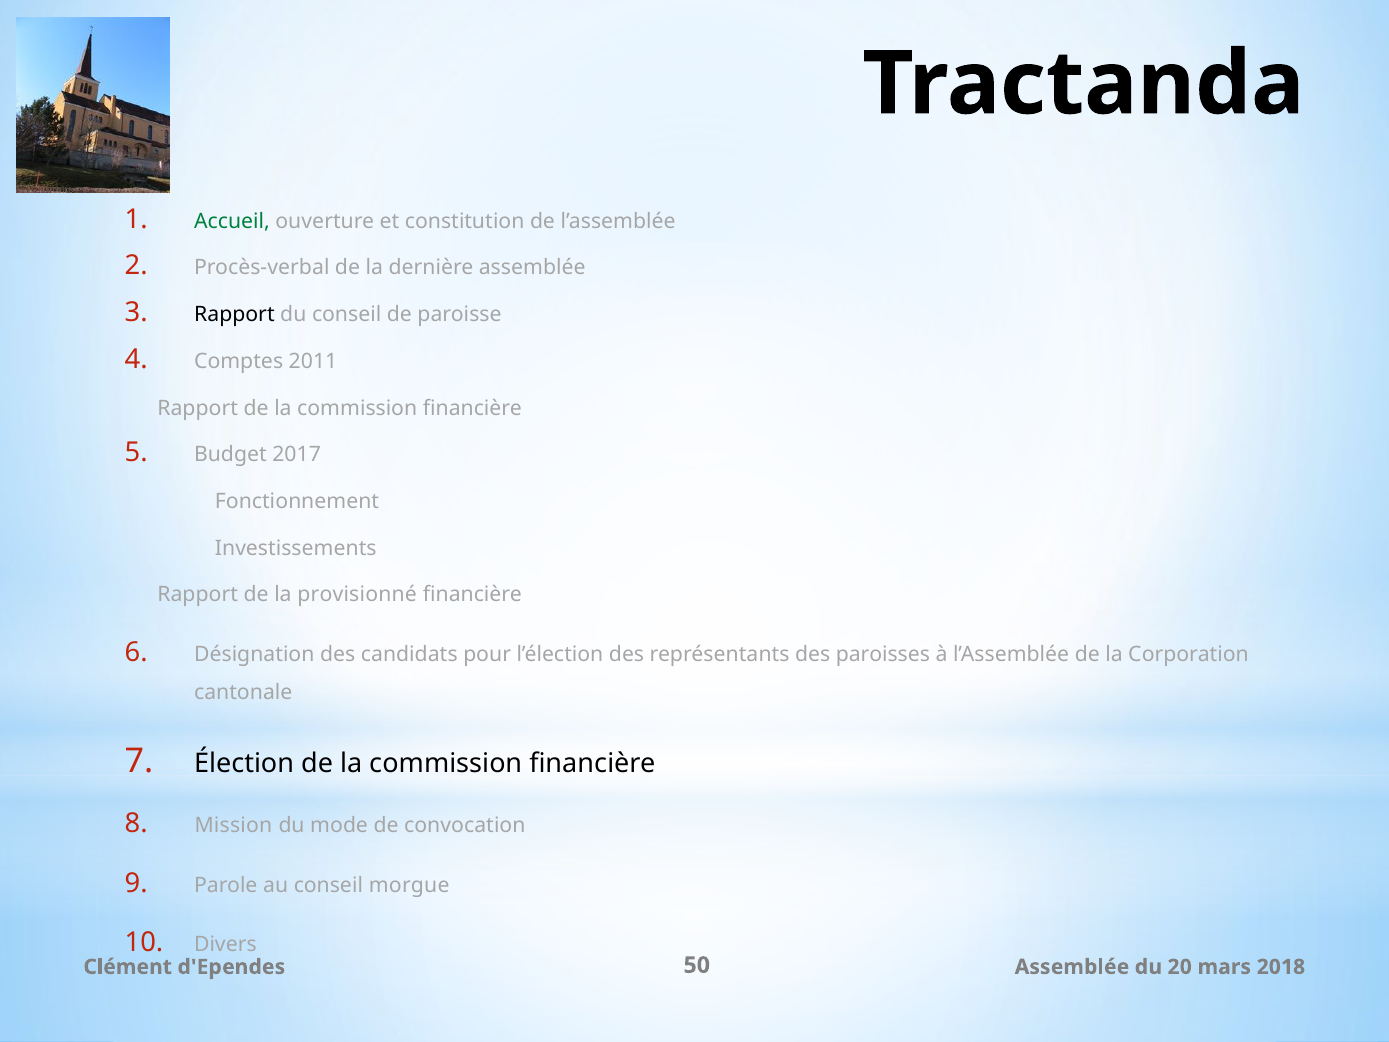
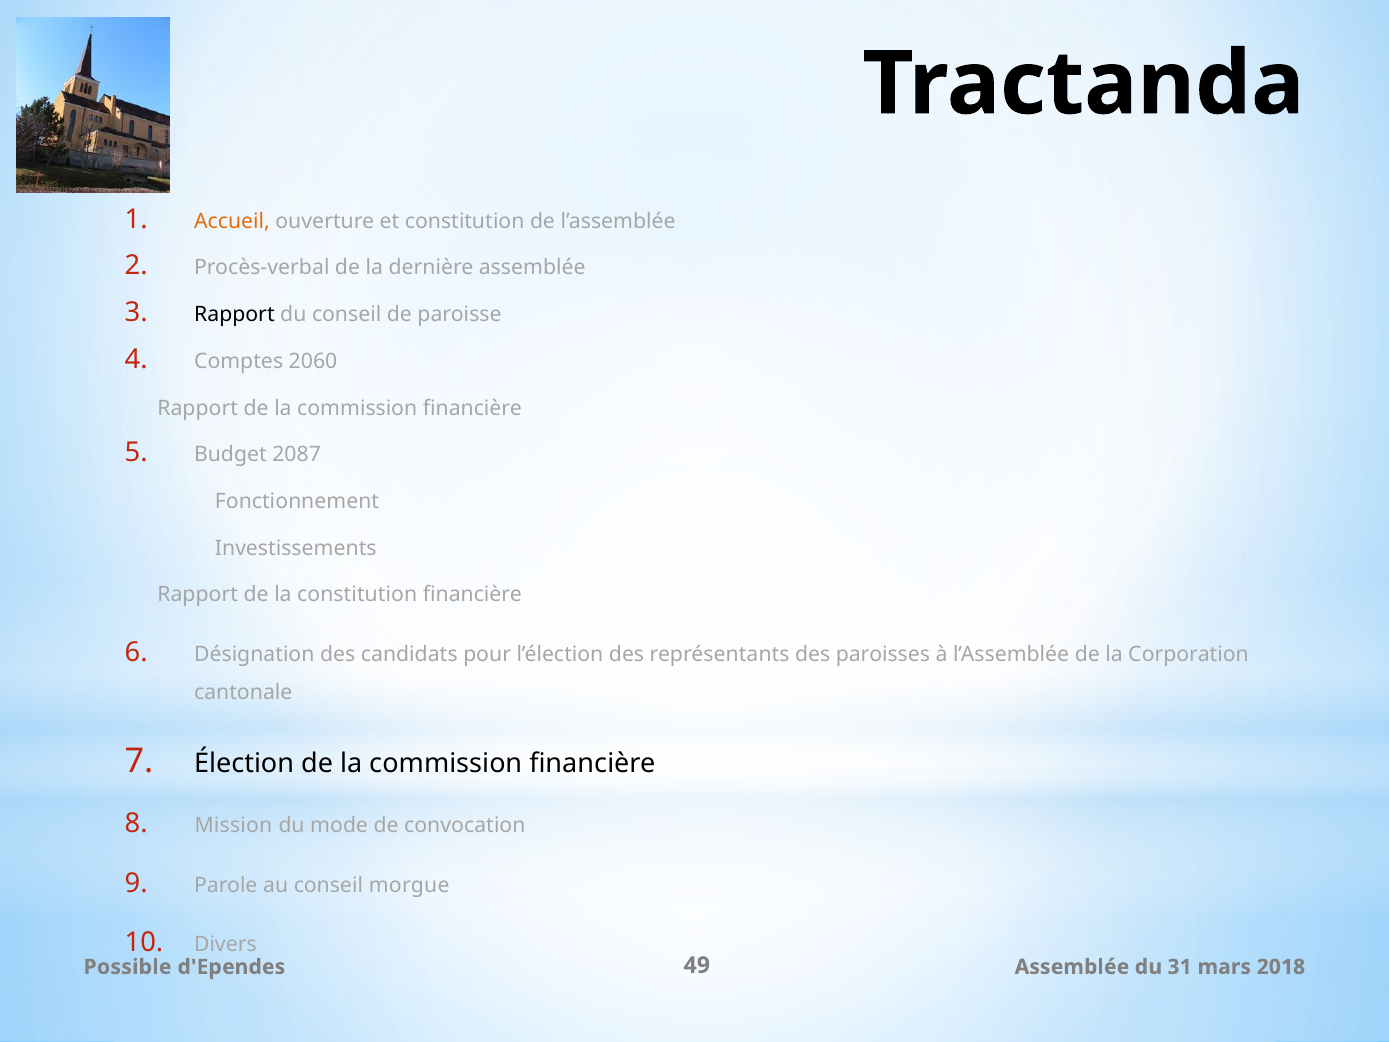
Accueil colour: green -> orange
2011: 2011 -> 2060
2017: 2017 -> 2087
la provisionné: provisionné -> constitution
Clément: Clément -> Possible
50: 50 -> 49
20: 20 -> 31
